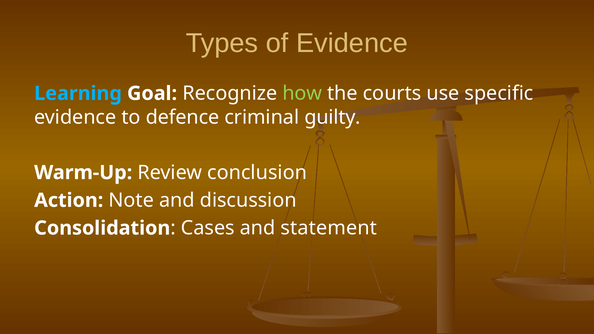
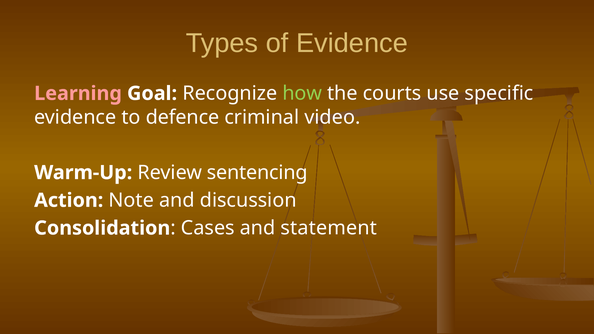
Learning colour: light blue -> pink
guilty: guilty -> video
conclusion: conclusion -> sentencing
